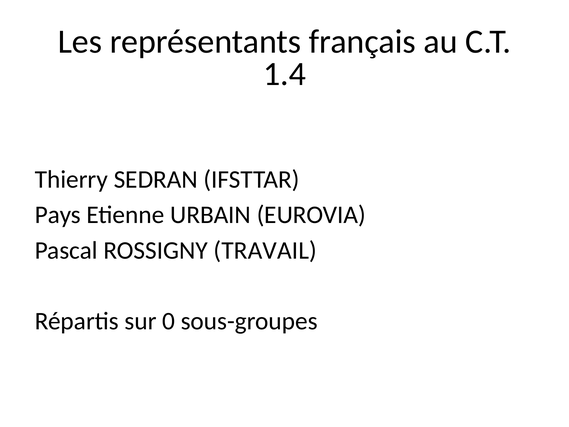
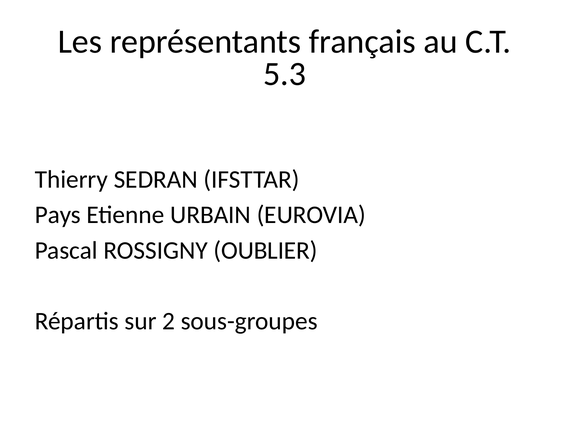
1.4: 1.4 -> 5.3
TRAVAIL: TRAVAIL -> OUBLIER
0: 0 -> 2
